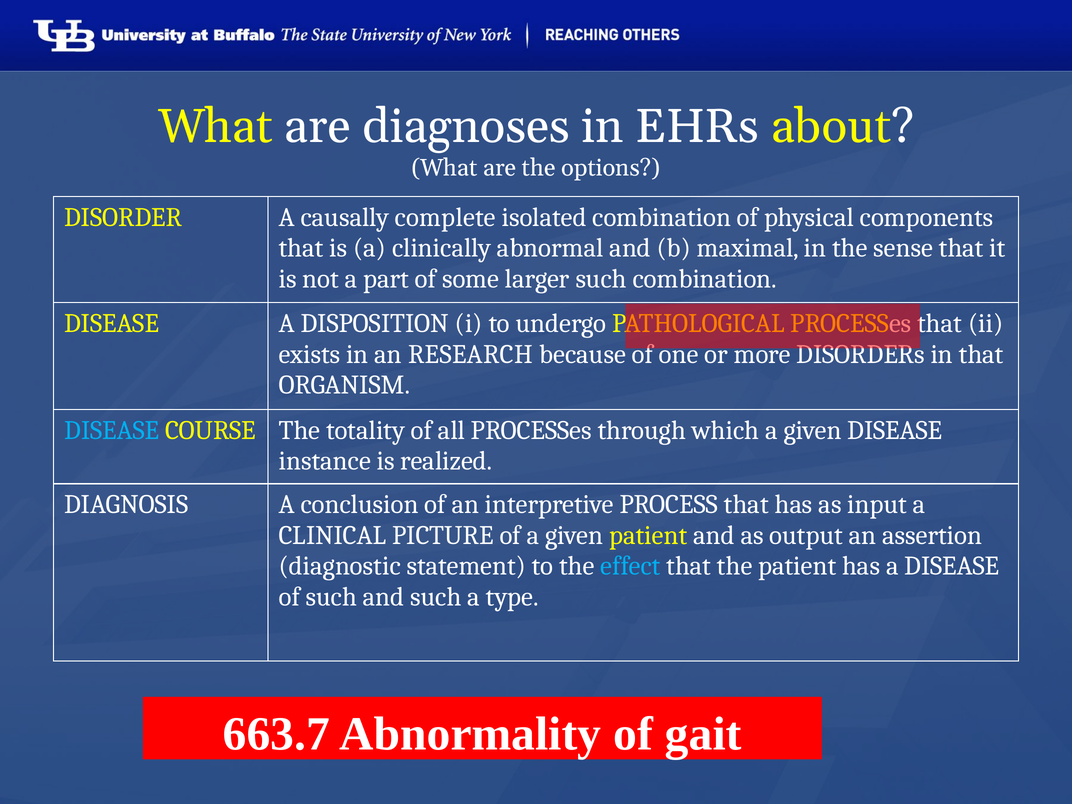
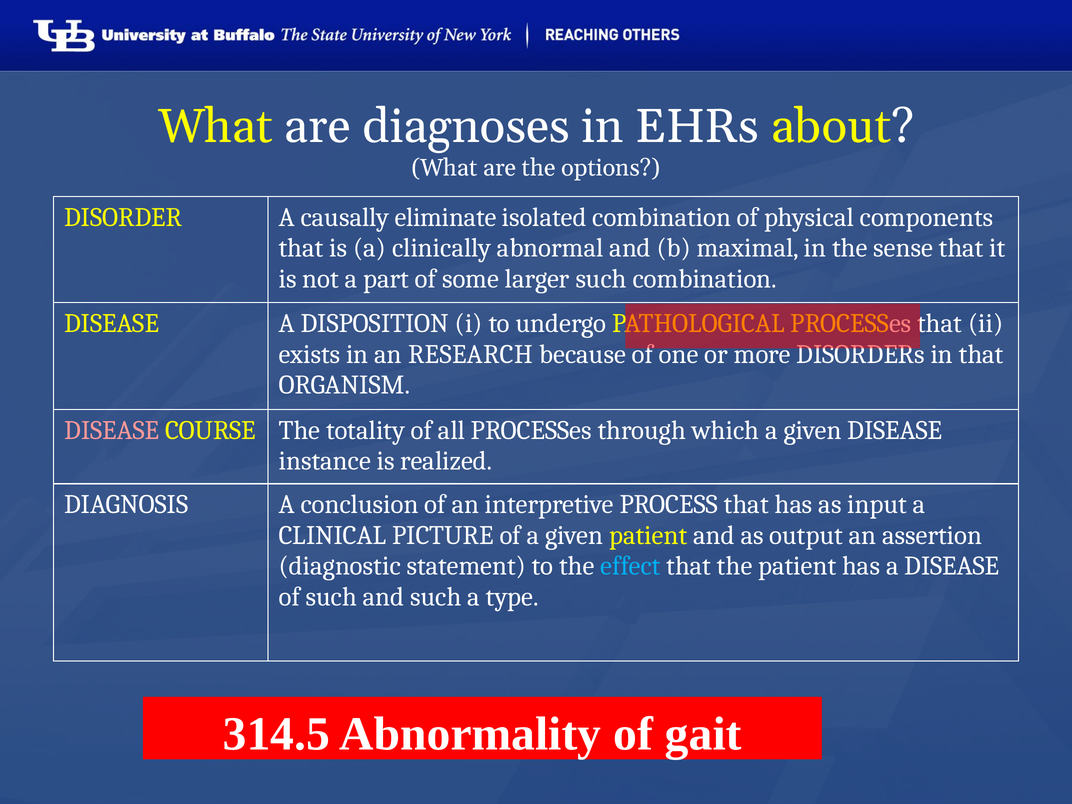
complete: complete -> eliminate
DISEASE at (112, 430) colour: light blue -> pink
663.7: 663.7 -> 314.5
